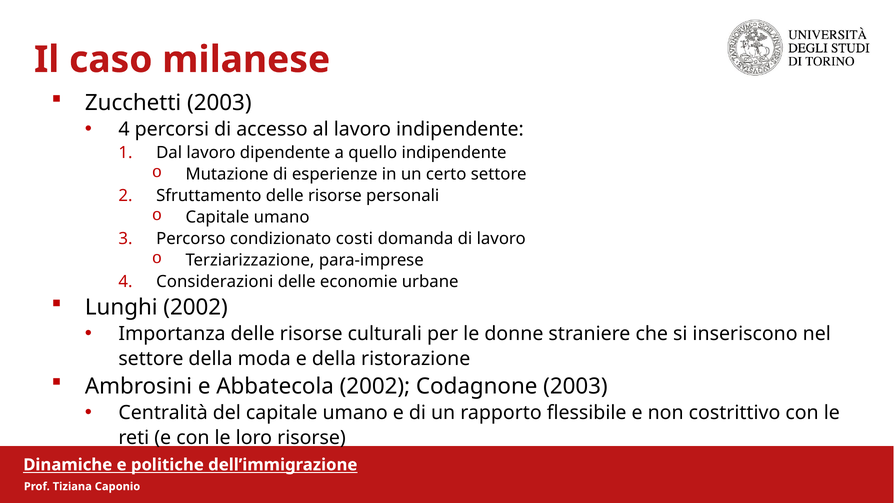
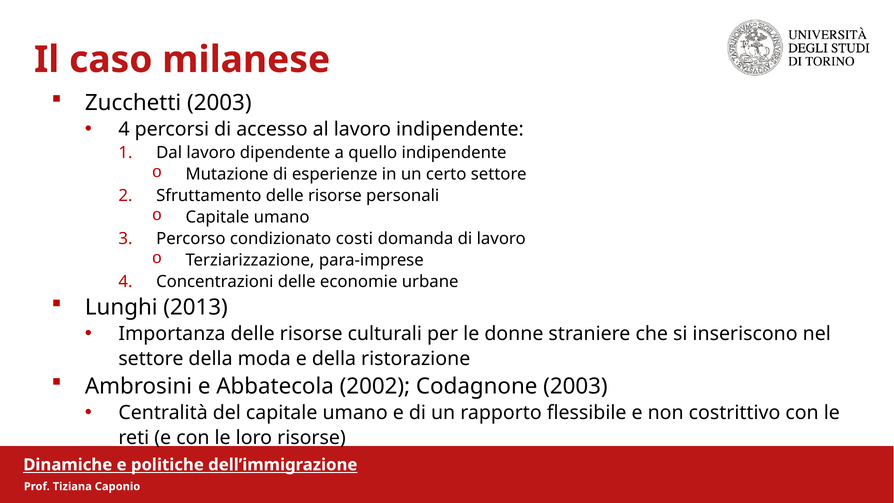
Considerazioni: Considerazioni -> Concentrazioni
Lunghi 2002: 2002 -> 2013
